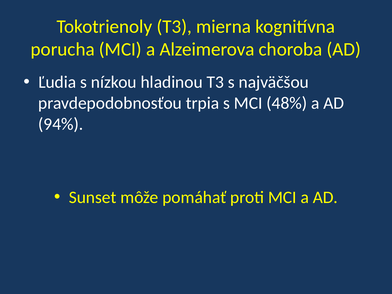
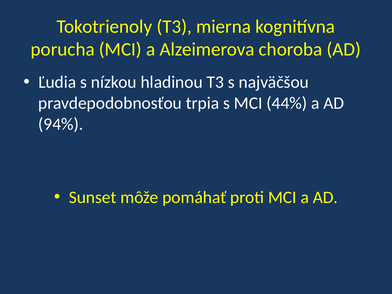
48%: 48% -> 44%
